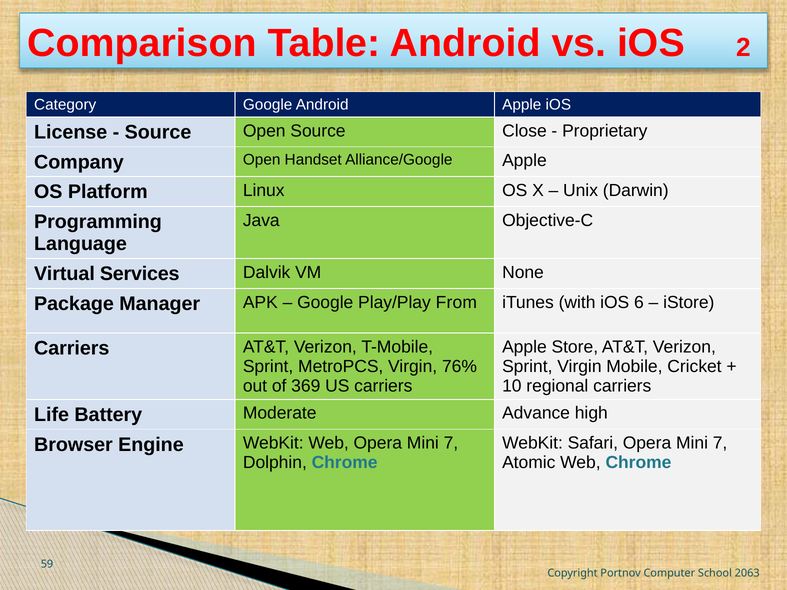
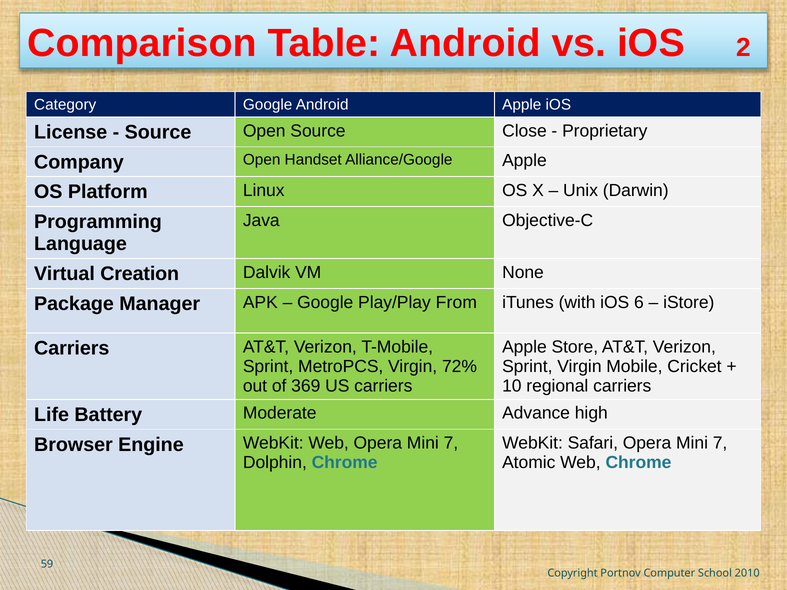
Services: Services -> Creation
76%: 76% -> 72%
2063: 2063 -> 2010
